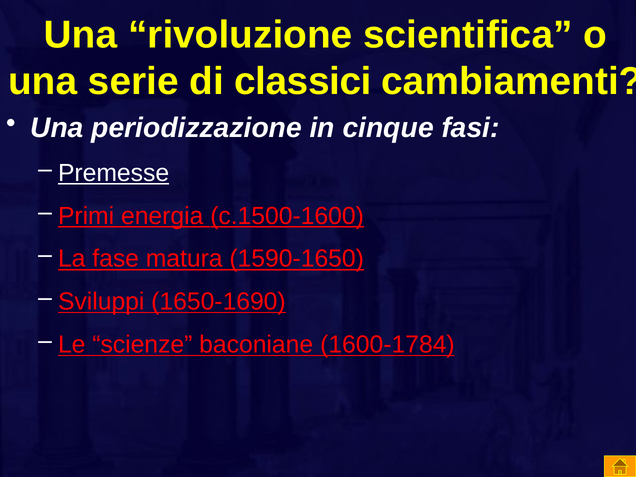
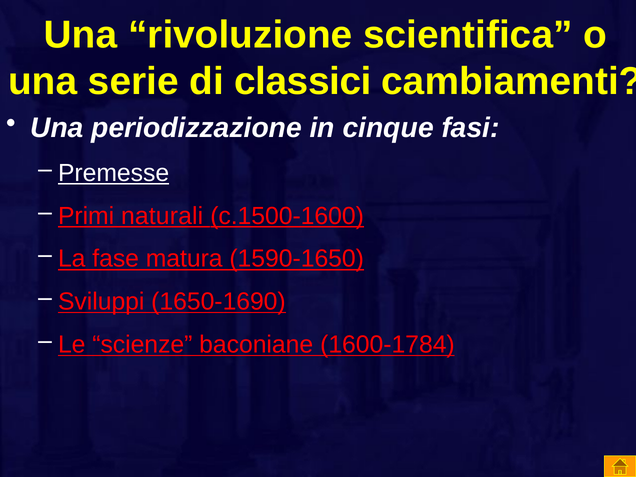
energia: energia -> naturali
